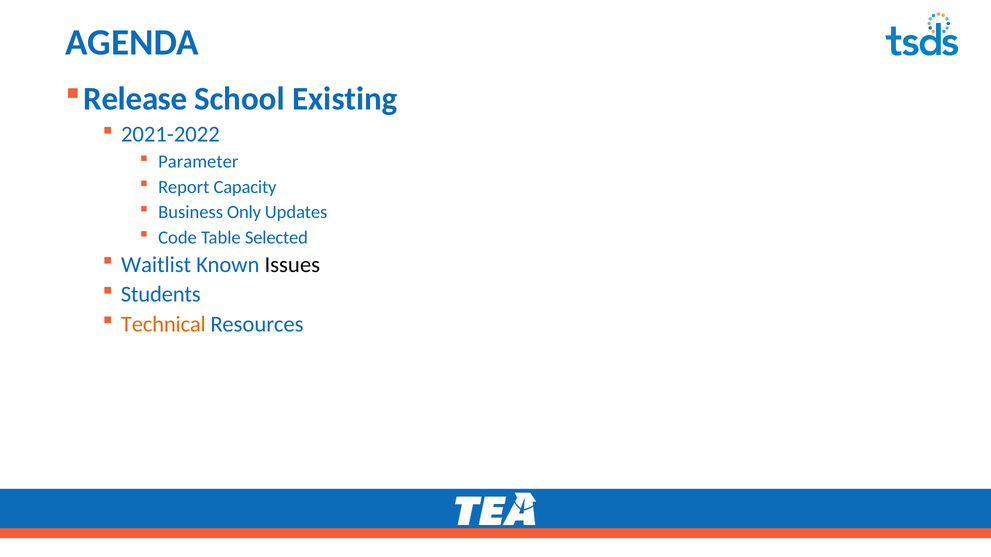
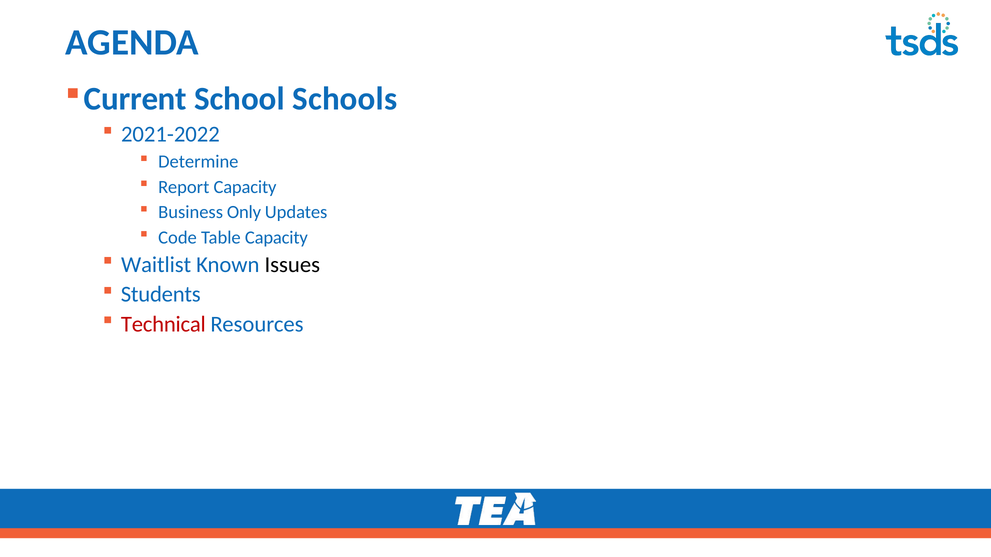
Release: Release -> Current
Existing: Existing -> Schools
Parameter: Parameter -> Determine
Table Selected: Selected -> Capacity
Technical colour: orange -> red
